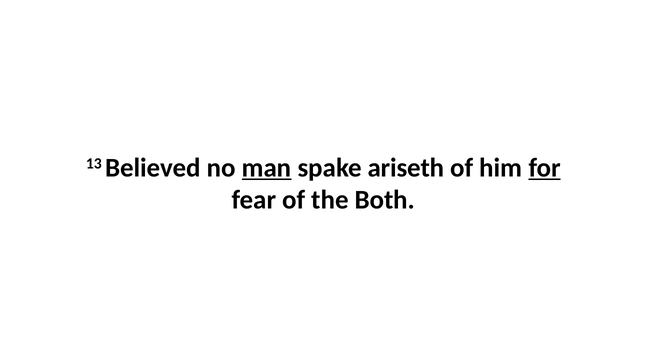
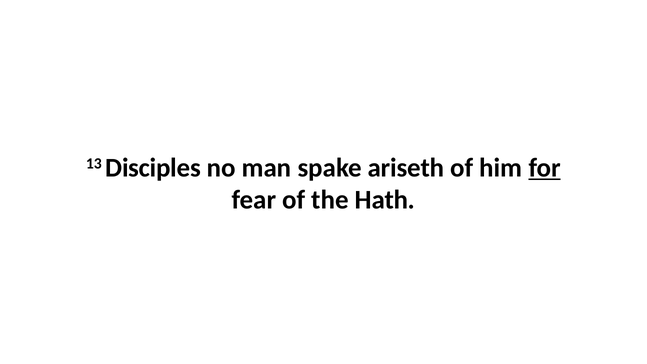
Believed: Believed -> Disciples
man underline: present -> none
Both: Both -> Hath
